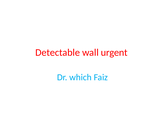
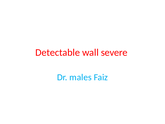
urgent: urgent -> severe
which: which -> males
